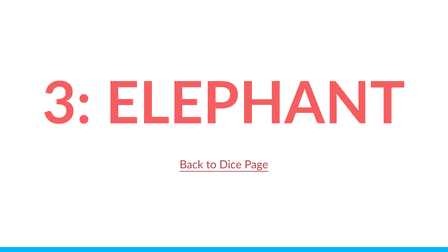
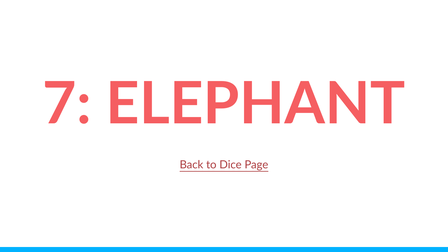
3: 3 -> 7
